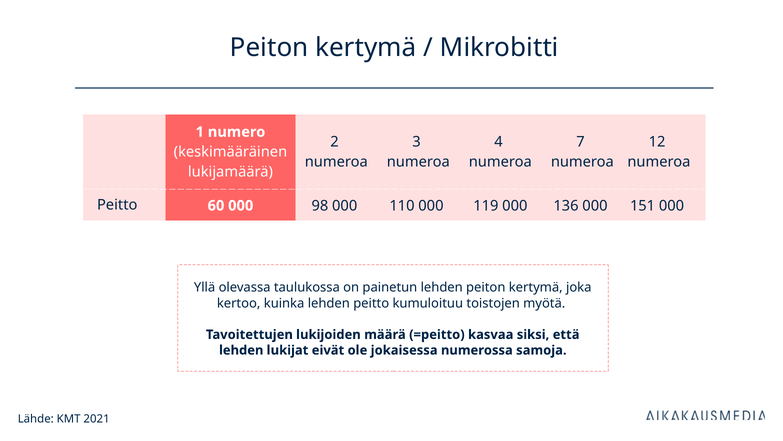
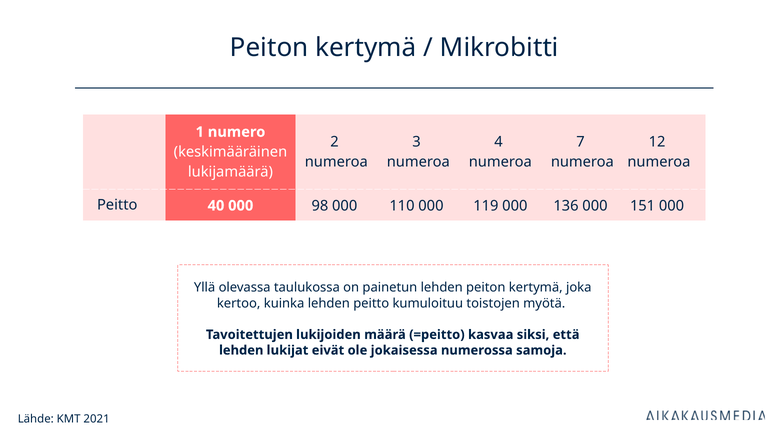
60: 60 -> 40
